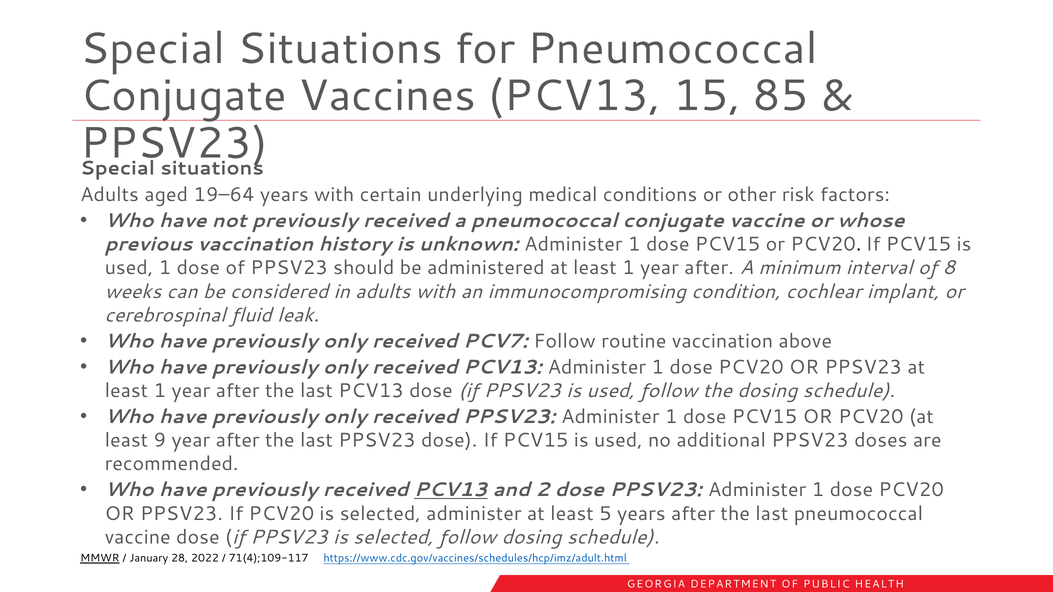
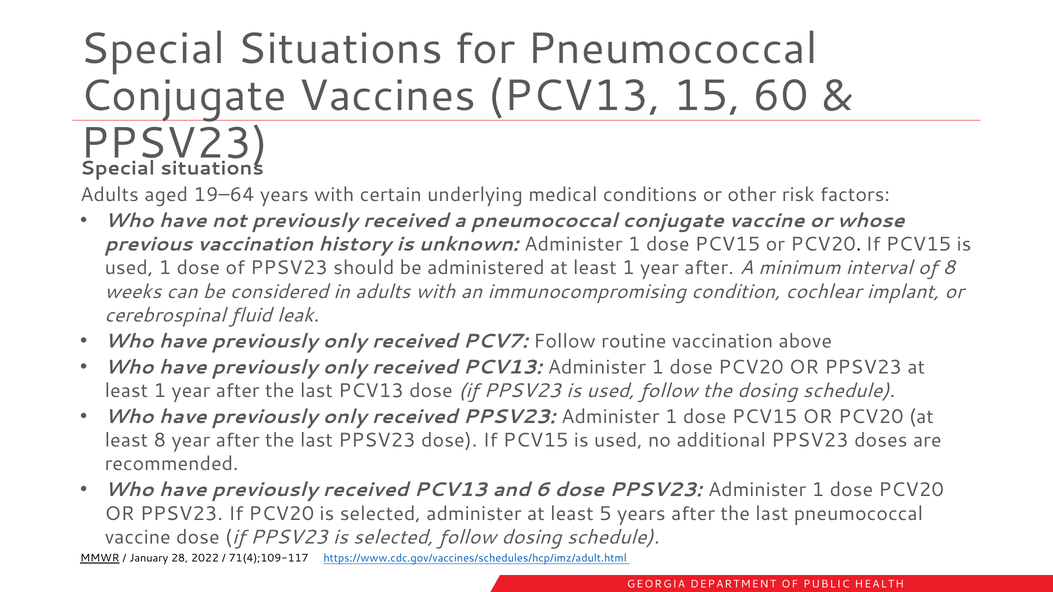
85: 85 -> 60
least 9: 9 -> 8
PCV13 at (451, 490) underline: present -> none
2: 2 -> 6
